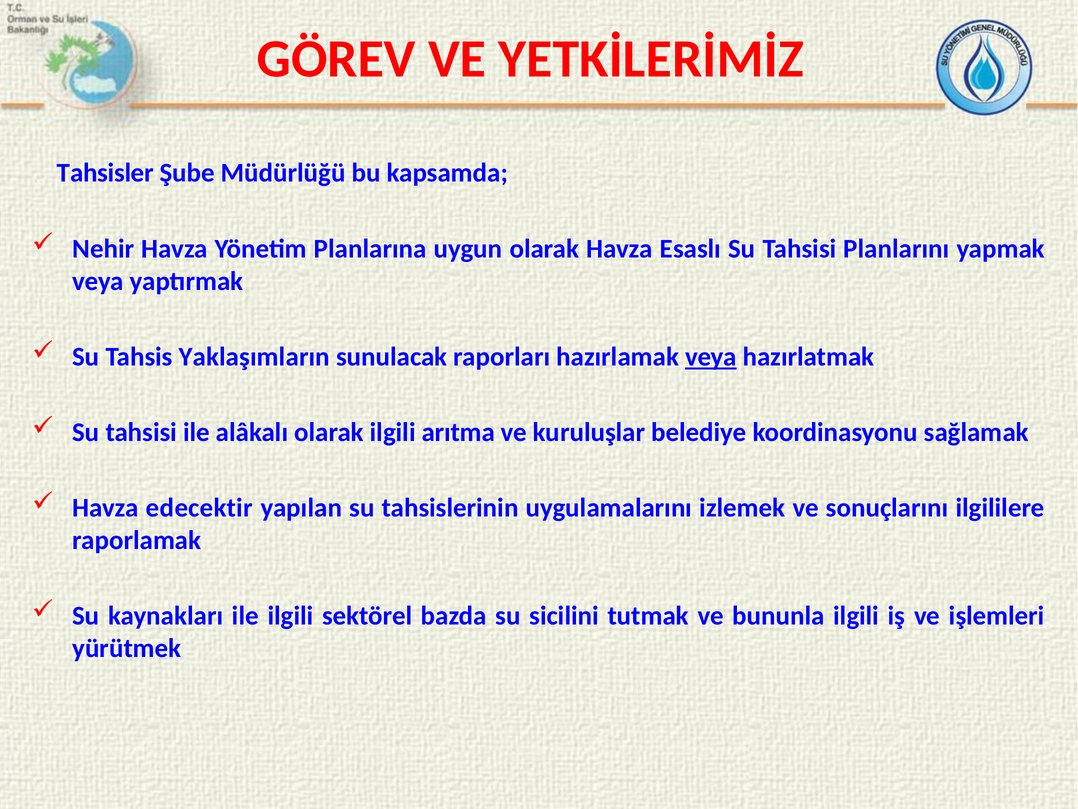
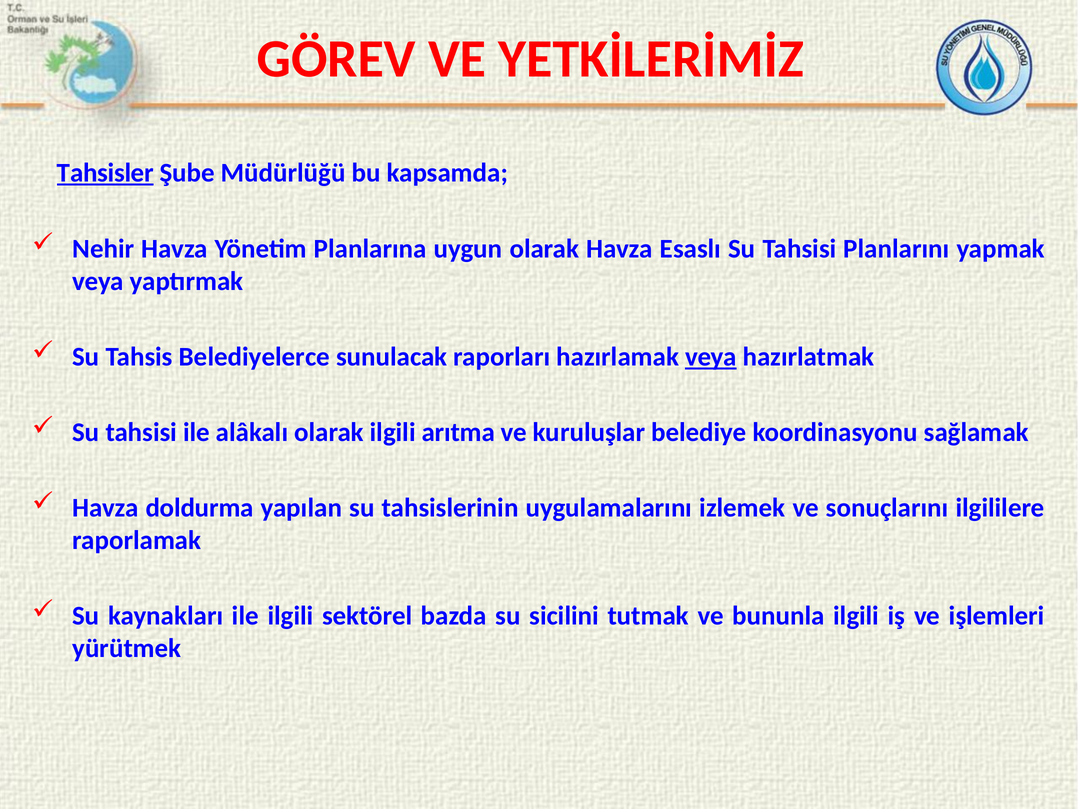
Tahsisler underline: none -> present
Yaklaşımların: Yaklaşımların -> Belediyelerce
edecektir: edecektir -> doldurma
